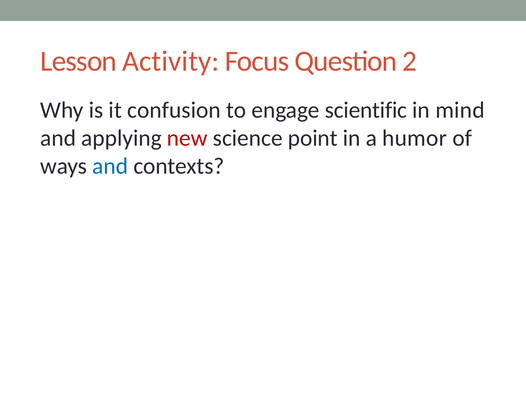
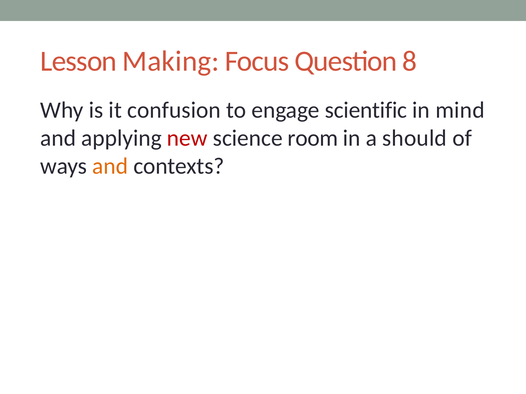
Activity: Activity -> Making
2: 2 -> 8
point: point -> room
humor: humor -> should
and at (110, 166) colour: blue -> orange
